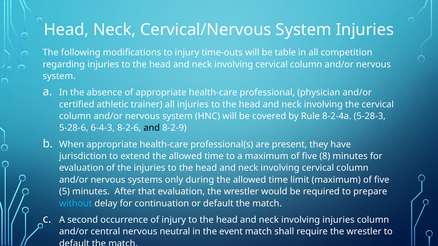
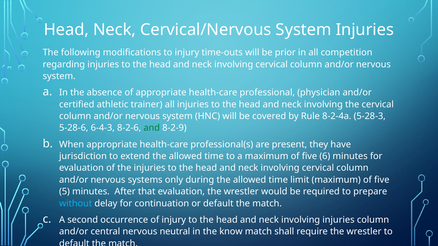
table: table -> prior
and at (152, 128) colour: black -> green
8: 8 -> 6
event: event -> know
